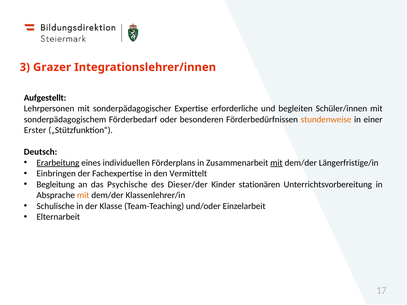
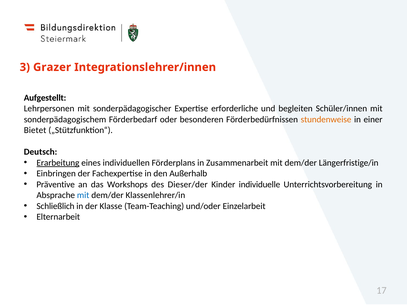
Erster: Erster -> Bietet
mit at (276, 163) underline: present -> none
Vermittelt: Vermittelt -> Außerhalb
Begleitung: Begleitung -> Präventive
Psychische: Psychische -> Workshops
stationären: stationären -> individuelle
mit at (83, 195) colour: orange -> blue
Schulische: Schulische -> Schließlich
